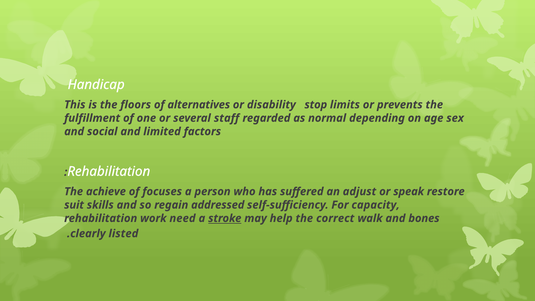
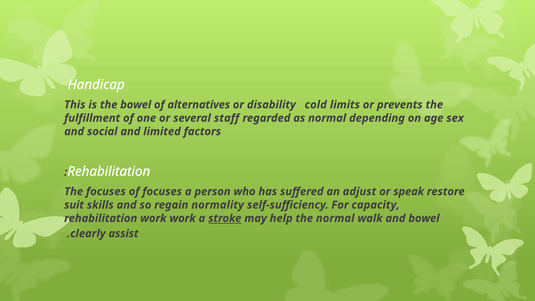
the floors: floors -> bowel
stop: stop -> cold
The achieve: achieve -> focuses
addressed: addressed -> normality
work need: need -> work
the correct: correct -> normal
and bones: bones -> bowel
listed: listed -> assist
